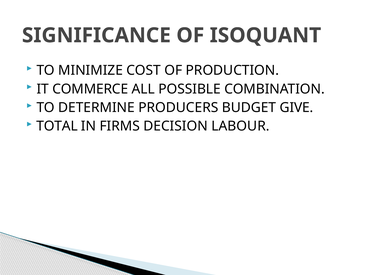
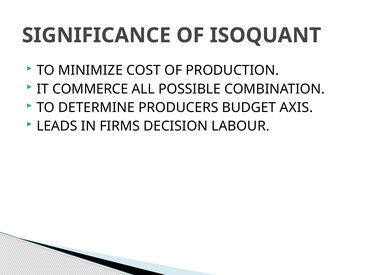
GIVE: GIVE -> AXIS
TOTAL: TOTAL -> LEADS
